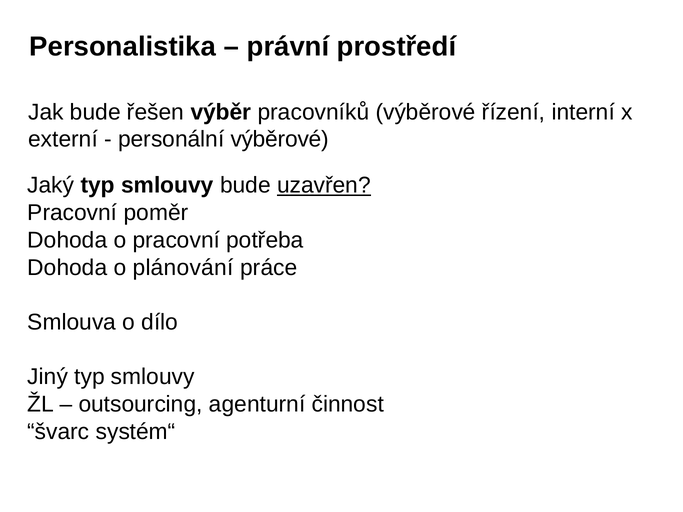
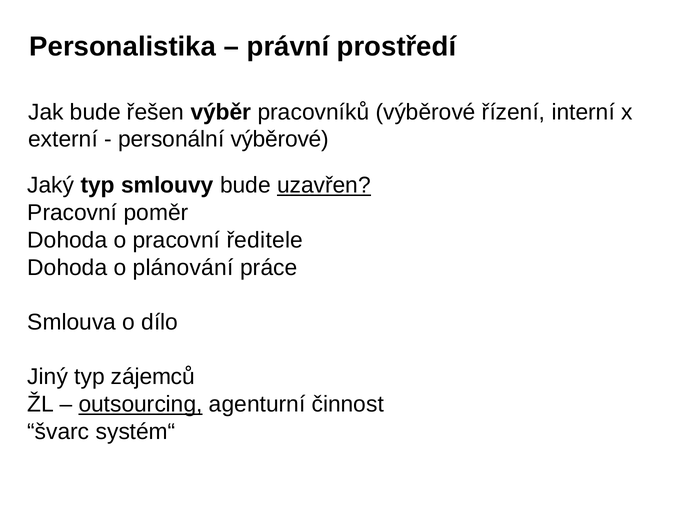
potřeba: potřeba -> ředitele
Jiný typ smlouvy: smlouvy -> zájemců
outsourcing underline: none -> present
